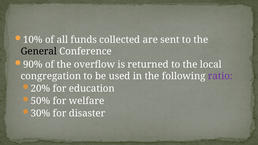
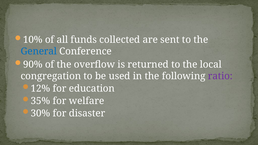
General colour: black -> blue
20%: 20% -> 12%
50%: 50% -> 35%
